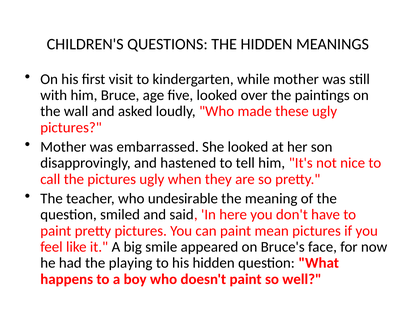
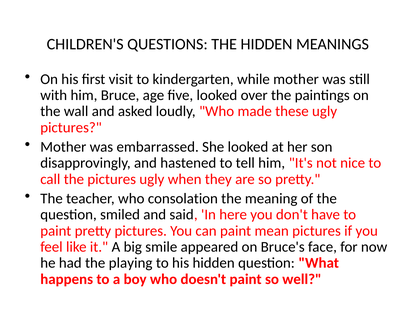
undesirable: undesirable -> consolation
